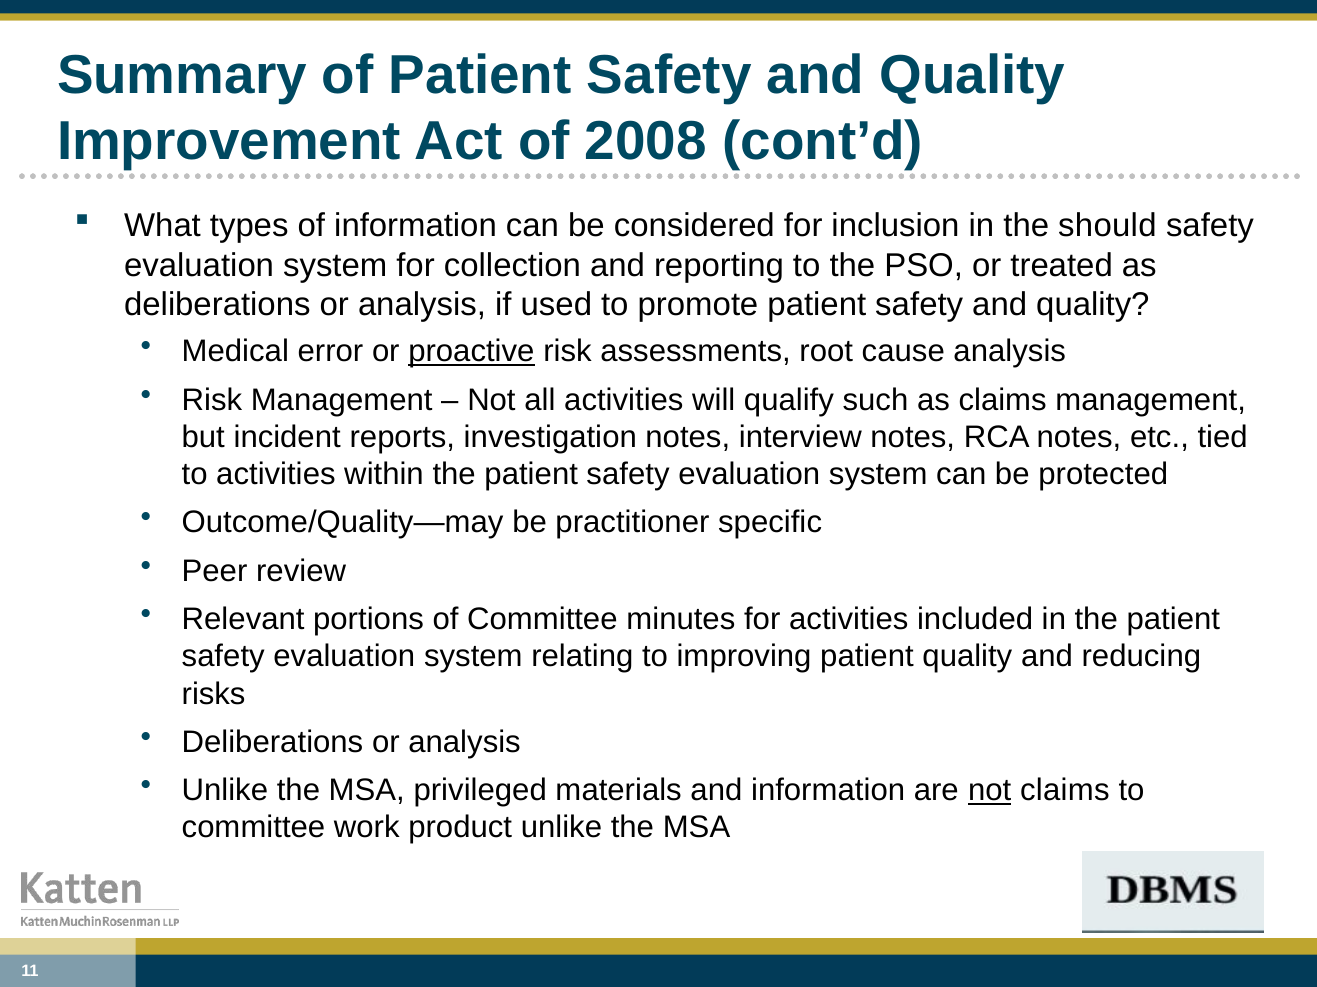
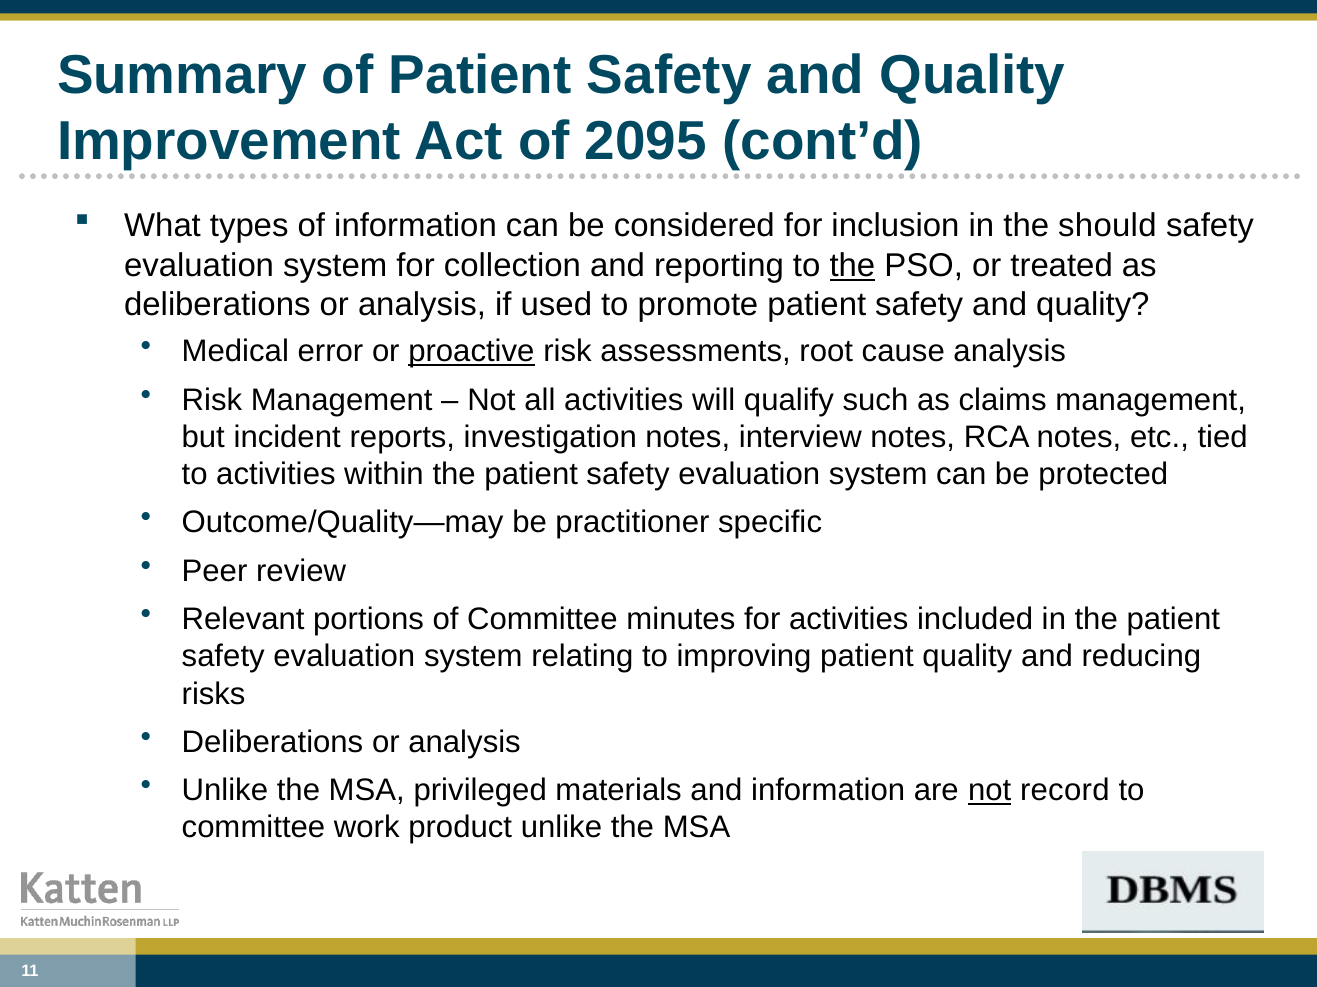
2008: 2008 -> 2095
the at (852, 266) underline: none -> present
not claims: claims -> record
